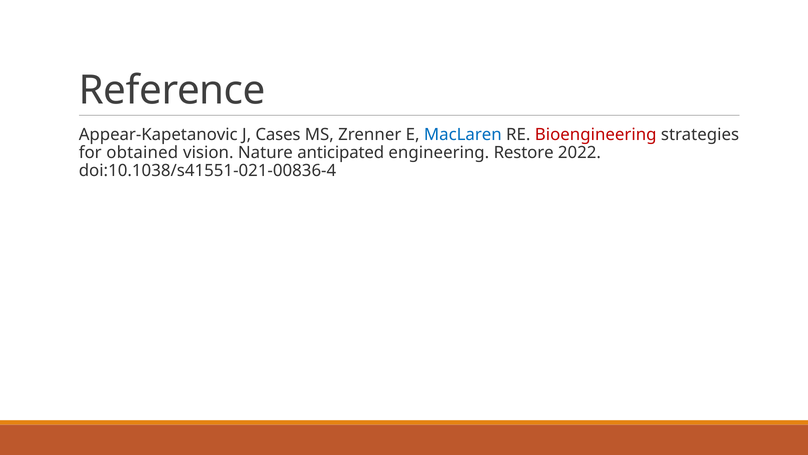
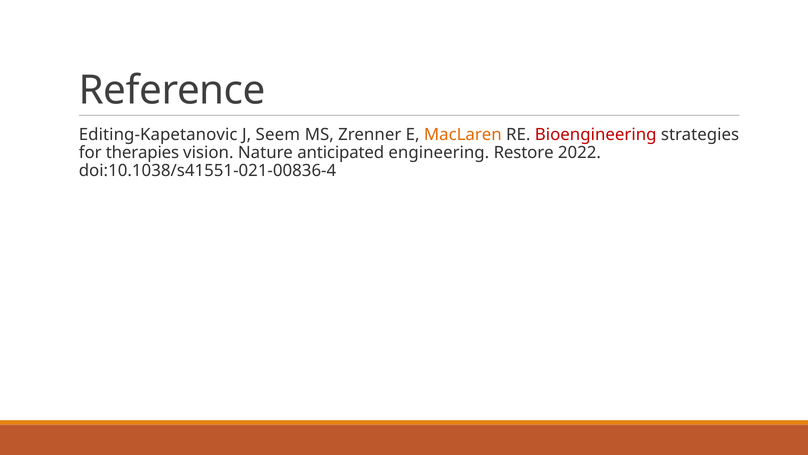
Appear-Kapetanovic: Appear-Kapetanovic -> Editing-Kapetanovic
Cases: Cases -> Seem
MacLaren colour: blue -> orange
obtained: obtained -> therapies
